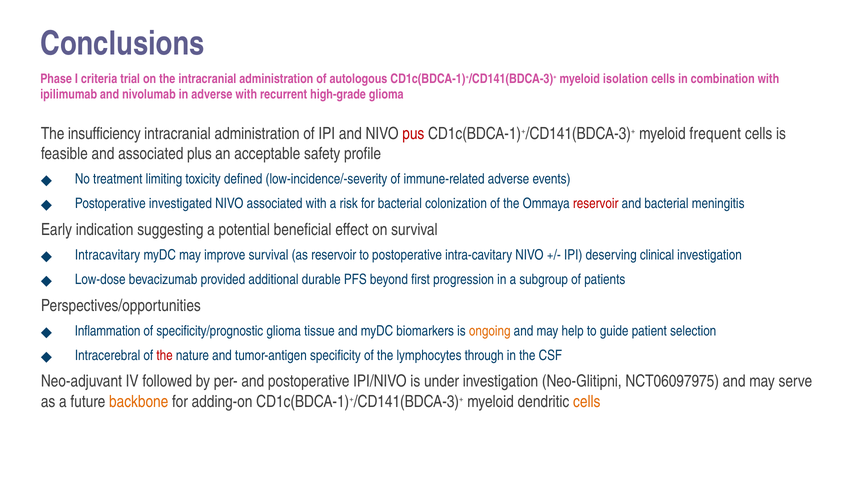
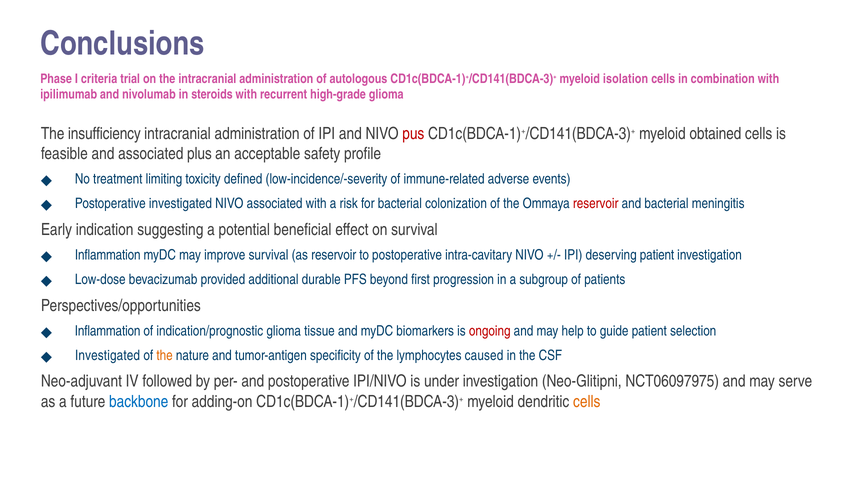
in adverse: adverse -> steroids
frequent: frequent -> obtained
Intracavitary at (108, 255): Intracavitary -> Inflammation
deserving clinical: clinical -> patient
specificity/prognostic: specificity/prognostic -> indication/prognostic
ongoing colour: orange -> red
Intracerebral at (108, 355): Intracerebral -> Investigated
the at (165, 355) colour: red -> orange
through: through -> caused
backbone colour: orange -> blue
